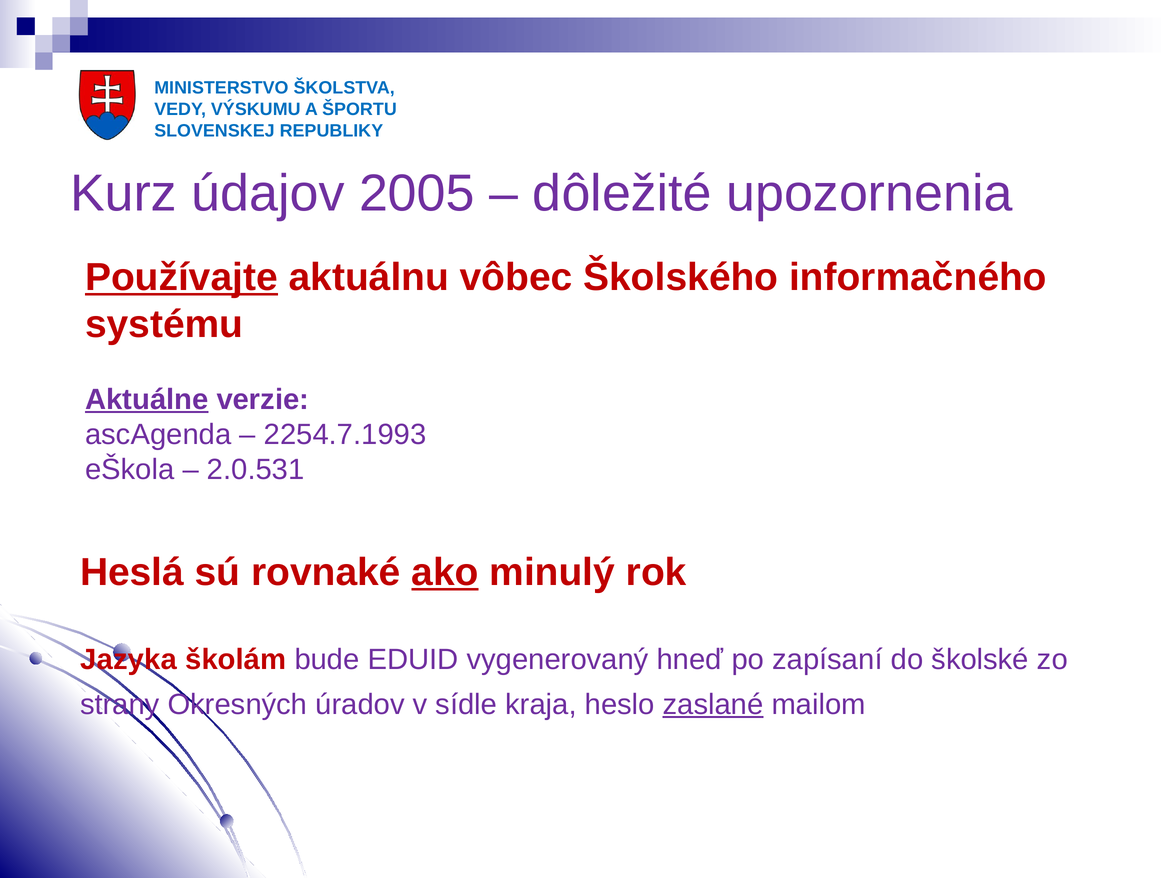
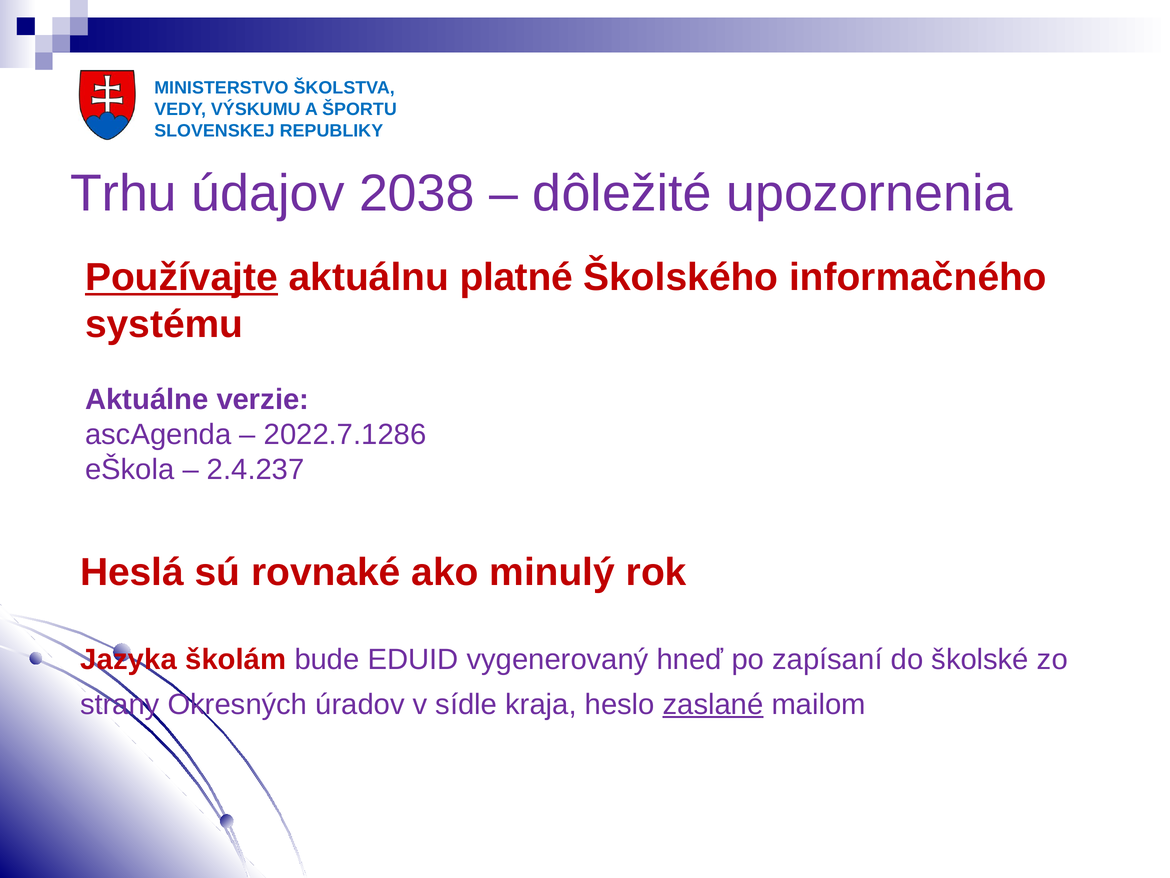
Kurz: Kurz -> Trhu
2005: 2005 -> 2038
vôbec: vôbec -> platné
Aktuálne underline: present -> none
2254.7.1993: 2254.7.1993 -> 2022.7.1286
2.0.531: 2.0.531 -> 2.4.237
ako underline: present -> none
